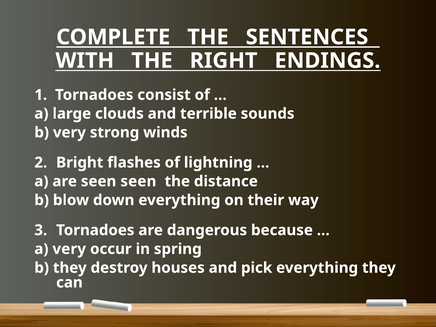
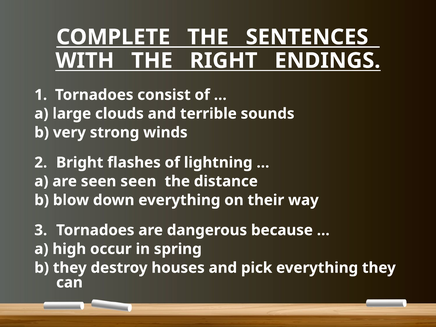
a very: very -> high
